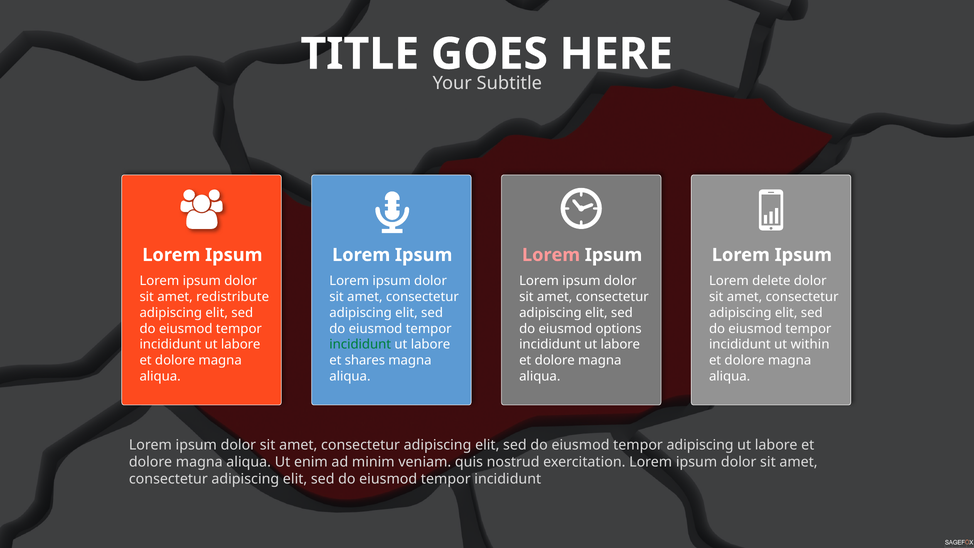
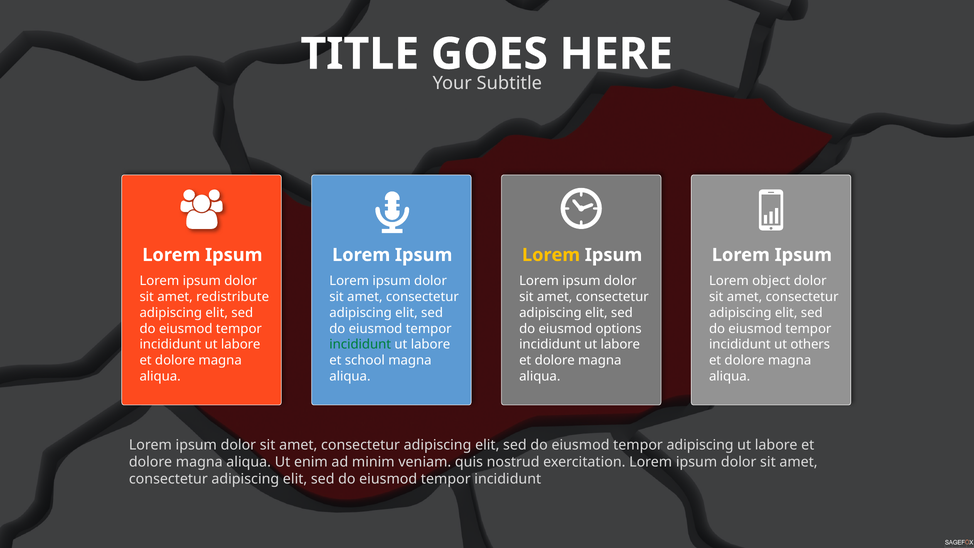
Lorem at (551, 255) colour: pink -> yellow
delete: delete -> object
within: within -> others
shares: shares -> school
